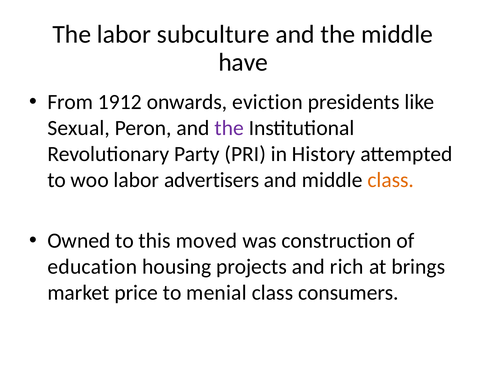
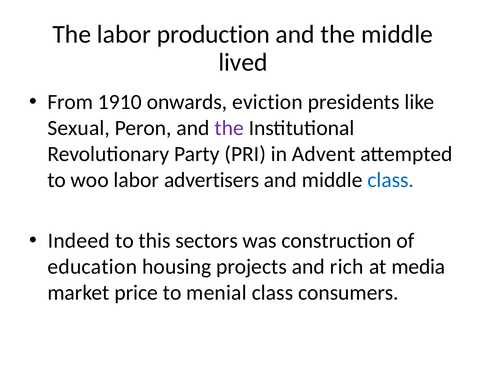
subculture: subculture -> production
have: have -> lived
1912: 1912 -> 1910
History: History -> Advent
class at (391, 180) colour: orange -> blue
Owned: Owned -> Indeed
moved: moved -> sectors
brings: brings -> media
